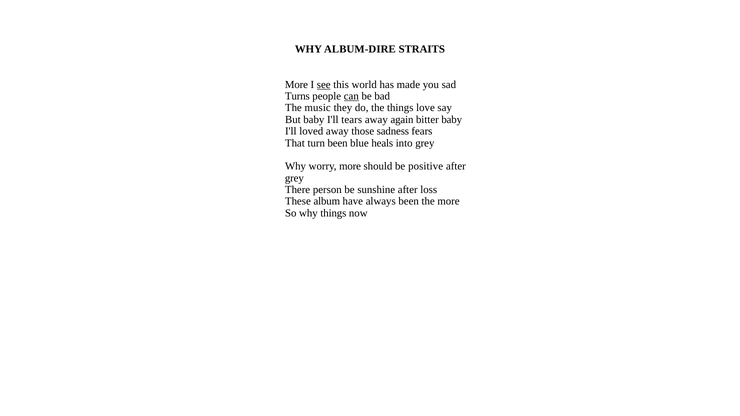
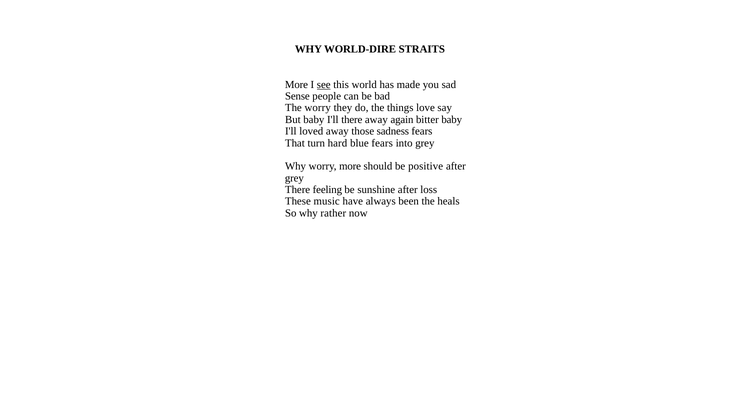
ALBUM-DIRE: ALBUM-DIRE -> WORLD-DIRE
Turns: Turns -> Sense
can underline: present -> none
The music: music -> worry
I'll tears: tears -> there
turn been: been -> hard
blue heals: heals -> fears
person: person -> feeling
album: album -> music
the more: more -> heals
why things: things -> rather
